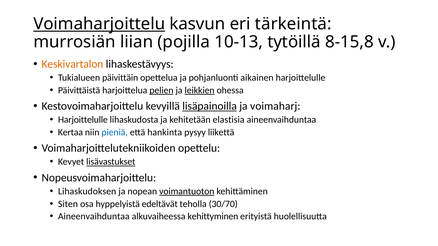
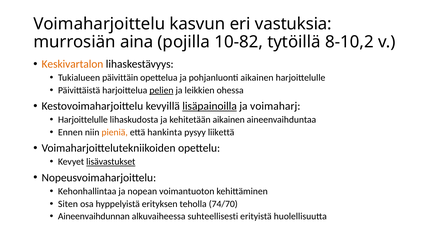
Voimaharjoittelu underline: present -> none
tärkeintä: tärkeintä -> vastuksia
liian: liian -> aina
10-13: 10-13 -> 10-82
8-15,8: 8-15,8 -> 8-10,2
leikkien underline: present -> none
kehitetään elastisia: elastisia -> aikainen
Kertaa: Kertaa -> Ennen
pieniä colour: blue -> orange
Lihaskudoksen: Lihaskudoksen -> Kehonhallintaa
voimantuoton underline: present -> none
edeltävät: edeltävät -> erityksen
30/70: 30/70 -> 74/70
Aineenvaihduntaa at (94, 217): Aineenvaihduntaa -> Aineenvaihdunnan
kehittyminen: kehittyminen -> suhteellisesti
